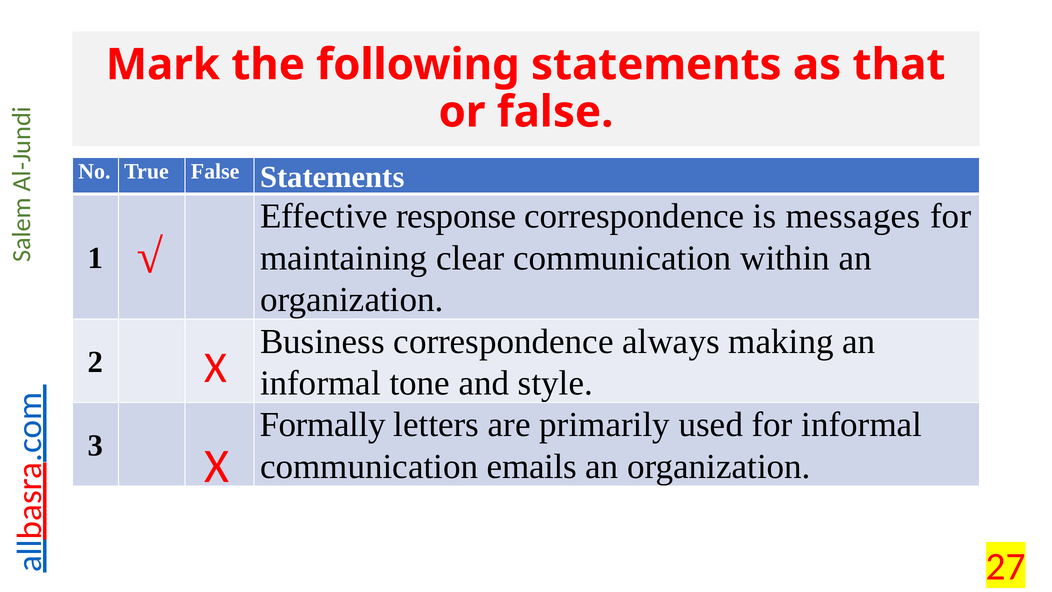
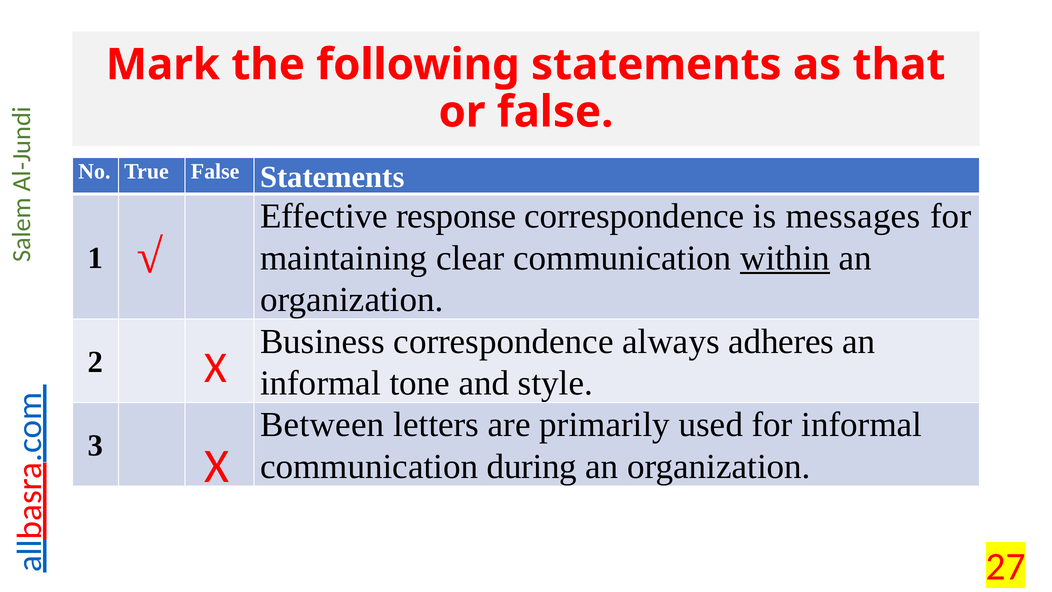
within underline: none -> present
making: making -> adheres
Formally: Formally -> Between
emails: emails -> during
